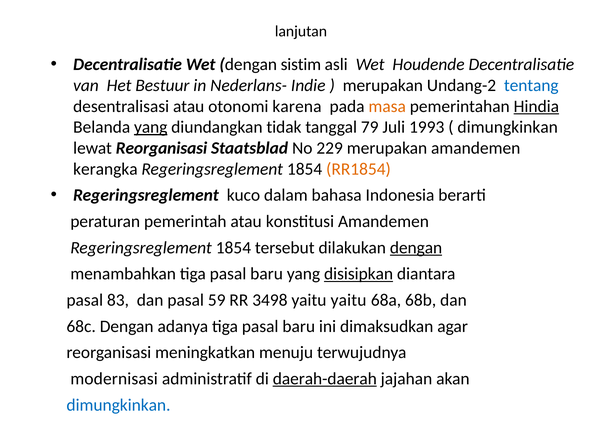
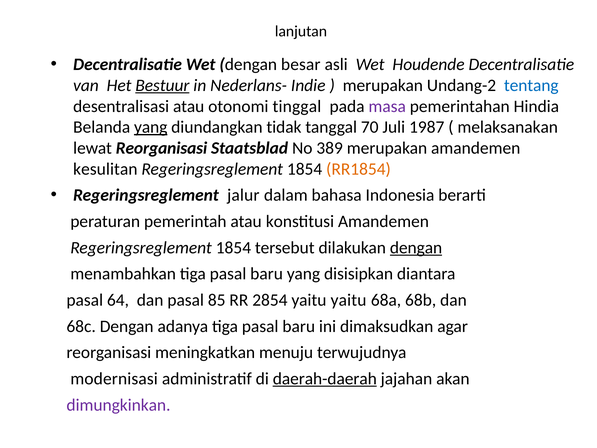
sistim: sistim -> besar
Bestuur underline: none -> present
karena: karena -> tinggal
masa colour: orange -> purple
Hindia underline: present -> none
79: 79 -> 70
1993: 1993 -> 1987
dimungkinkan at (508, 127): dimungkinkan -> melaksanakan
229: 229 -> 389
kerangka: kerangka -> kesulitan
kuco: kuco -> jalur
disisipkan underline: present -> none
83: 83 -> 64
59: 59 -> 85
3498: 3498 -> 2854
dimungkinkan at (118, 405) colour: blue -> purple
